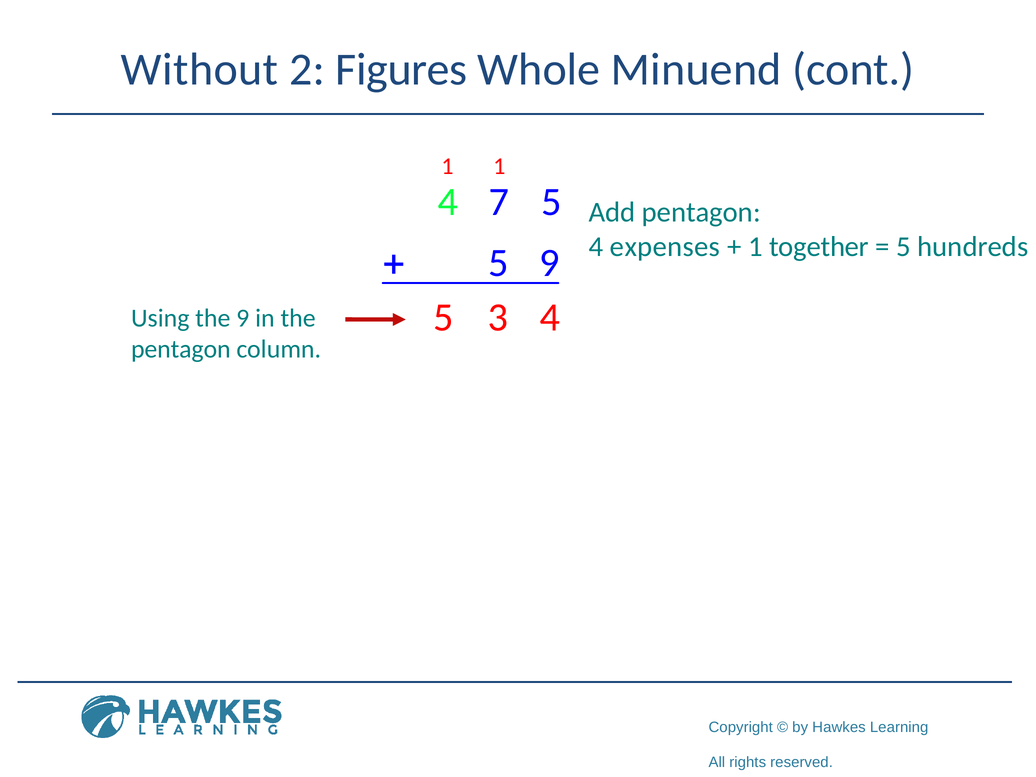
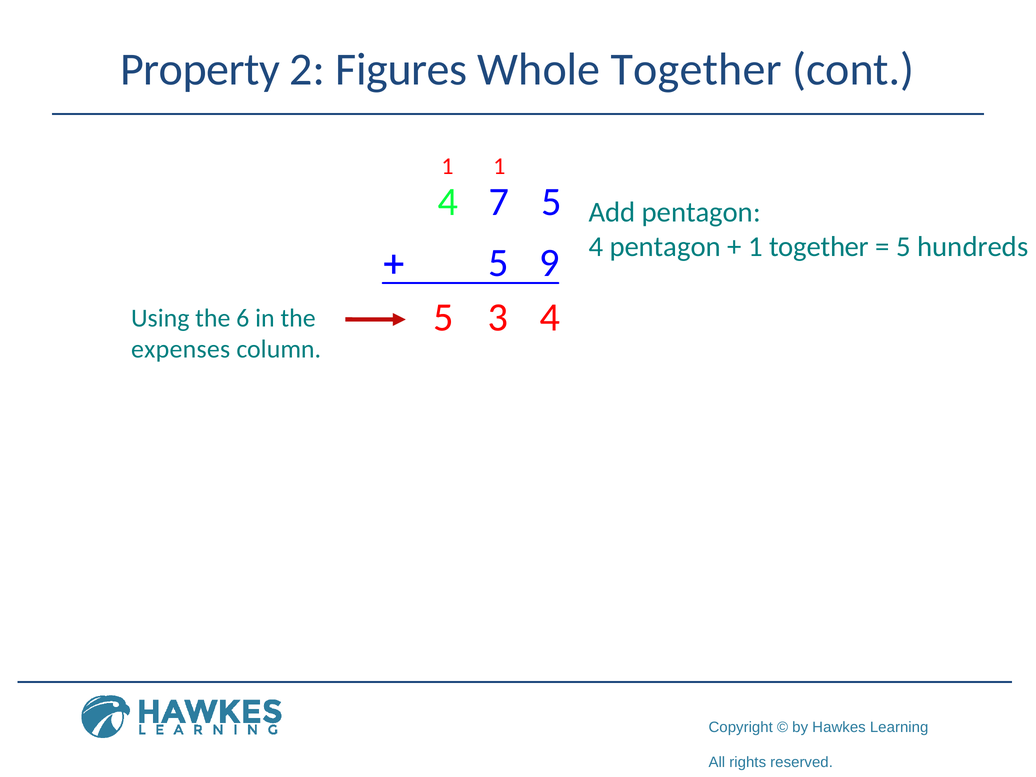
Without: Without -> Property
Whole Minuend: Minuend -> Together
4 expenses: expenses -> pentagon
the 9: 9 -> 6
pentagon at (181, 349): pentagon -> expenses
